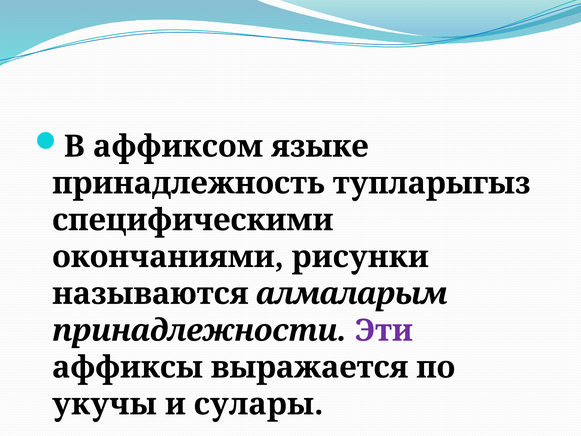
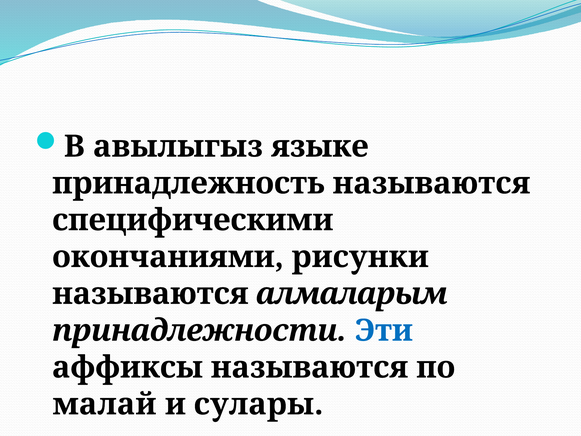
аффиксом: аффиксом -> авылыгыз
принадлежность тупларыгыз: тупларыгыз -> называются
Эти colour: purple -> blue
аффиксы выражается: выражается -> называются
укучы: укучы -> малай
